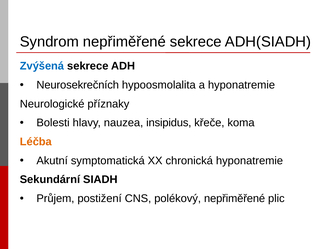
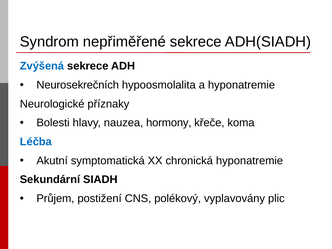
insipidus: insipidus -> hormony
Léčba colour: orange -> blue
polékový nepřiměřené: nepřiměřené -> vyplavovány
